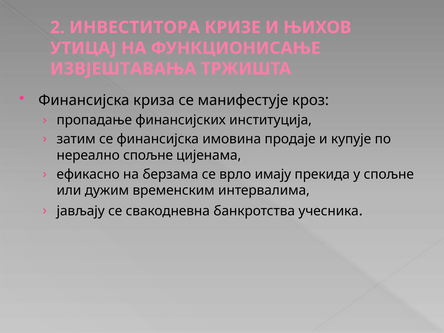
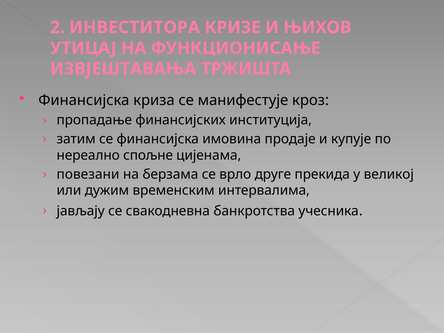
ефикасно: ефикасно -> повезани
имају: имају -> друге
у спољне: спољне -> великој
